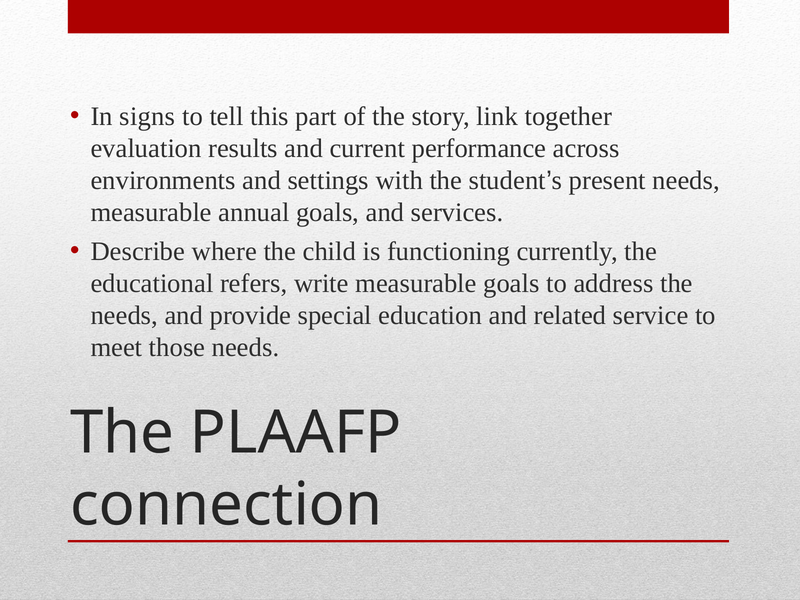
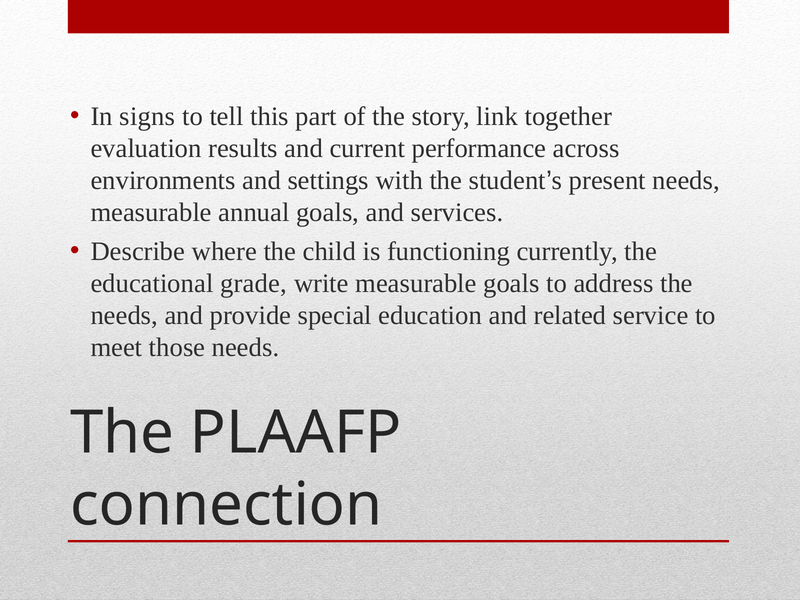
refers: refers -> grade
